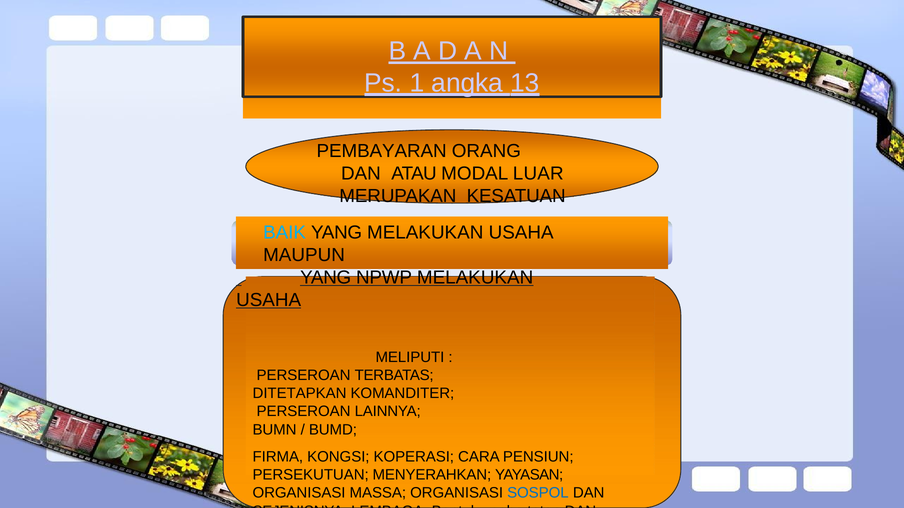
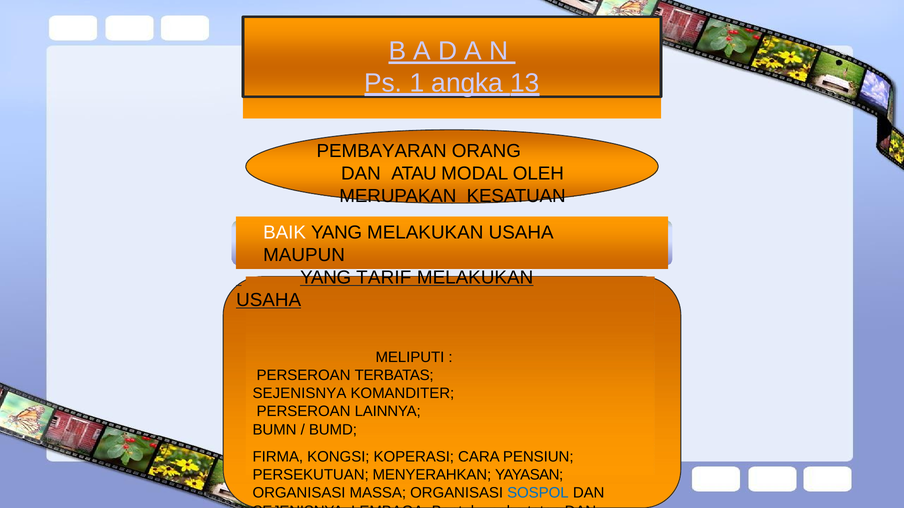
LUAR: LUAR -> OLEH
BAIK colour: light blue -> white
NPWP: NPWP -> TARIF
DITETAPKAN at (300, 394): DITETAPKAN -> SEJENISNYA
